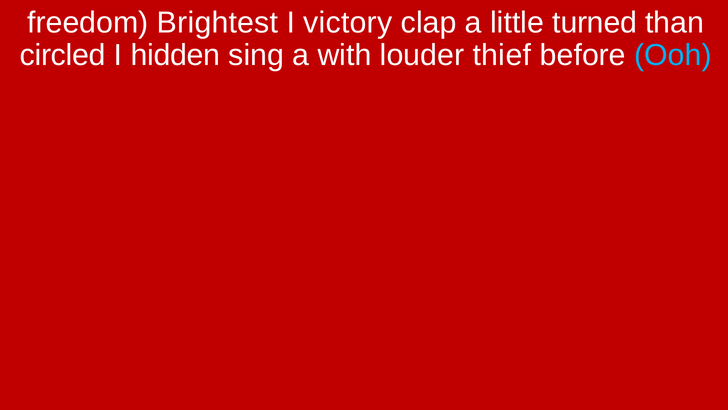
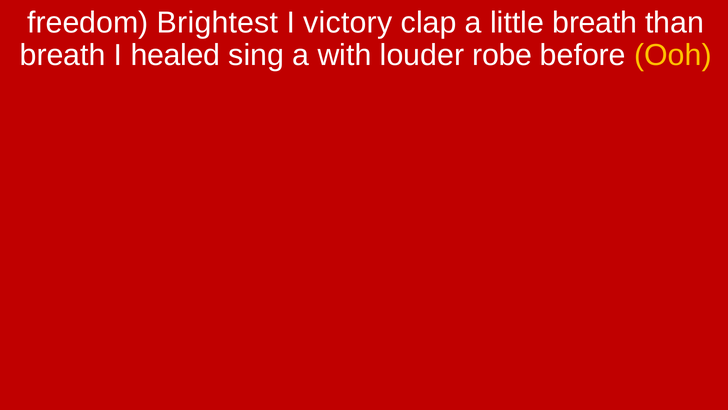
little turned: turned -> breath
circled at (63, 55): circled -> breath
hidden: hidden -> healed
thief: thief -> robe
Ooh colour: light blue -> yellow
